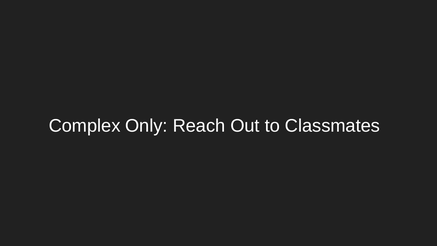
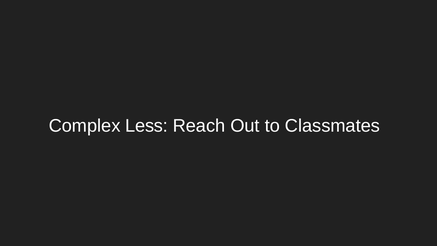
Only: Only -> Less
